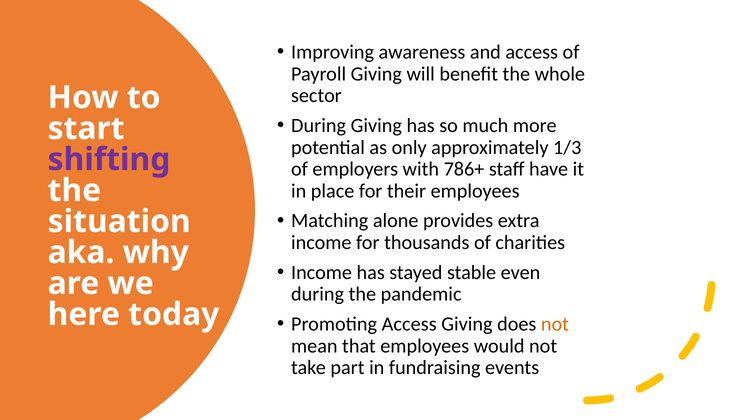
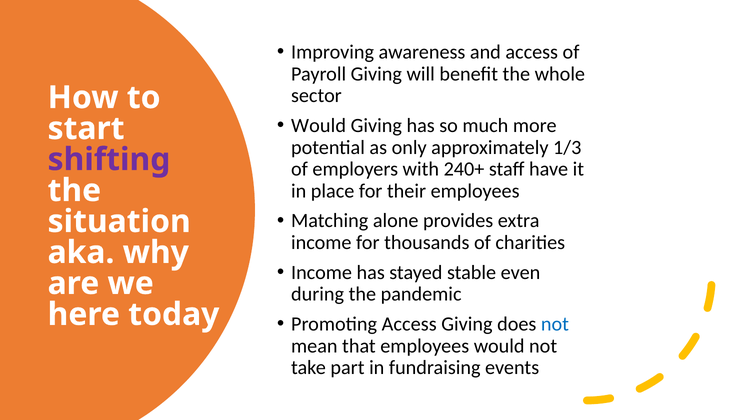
During at (319, 125): During -> Would
786+: 786+ -> 240+
not at (555, 324) colour: orange -> blue
